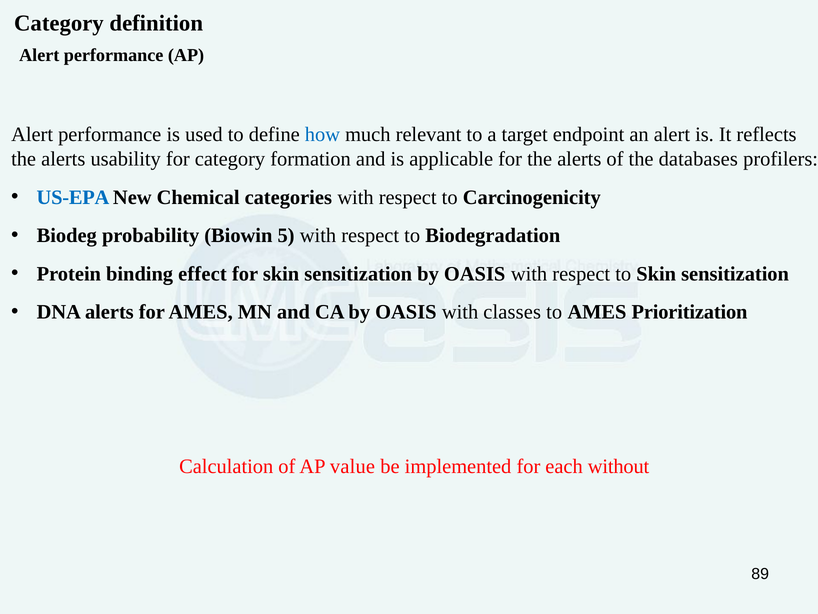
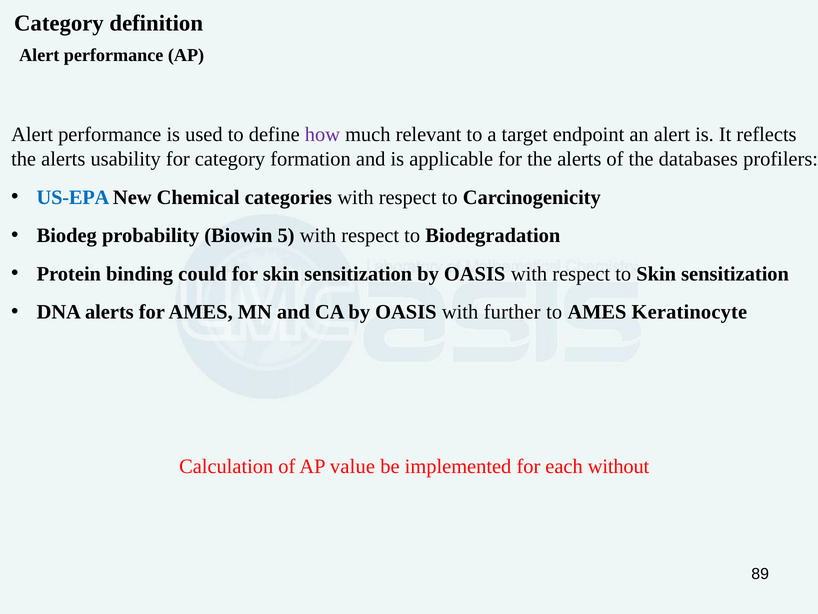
how colour: blue -> purple
effect: effect -> could
classes: classes -> further
Prioritization: Prioritization -> Keratinocyte
